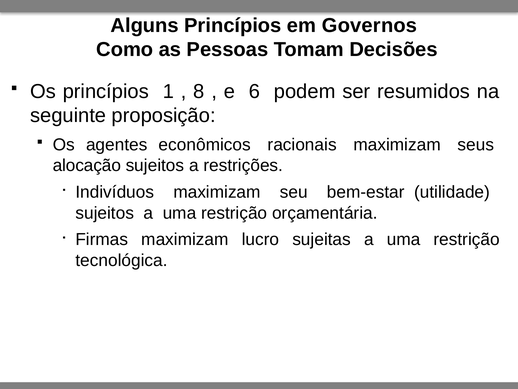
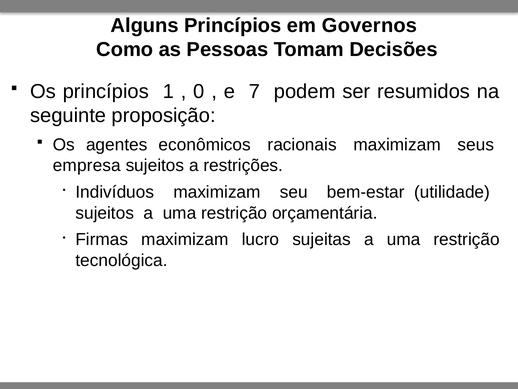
8: 8 -> 0
6: 6 -> 7
alocação: alocação -> empresa
